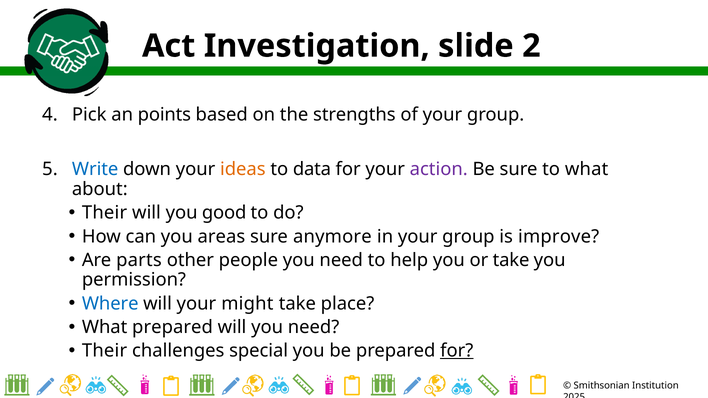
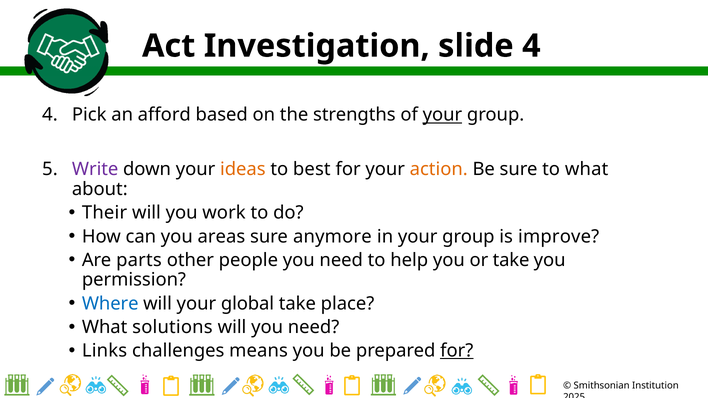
slide 2: 2 -> 4
points: points -> afford
your at (442, 115) underline: none -> present
Write colour: blue -> purple
data: data -> best
action colour: purple -> orange
good: good -> work
might: might -> global
What prepared: prepared -> solutions
Their at (105, 351): Their -> Links
special: special -> means
